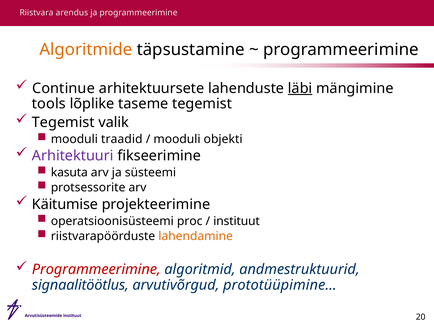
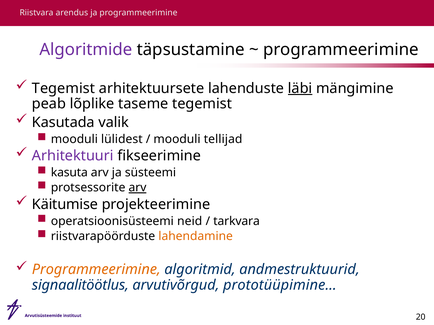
Algoritmide colour: orange -> purple
Continue at (63, 88): Continue -> Tegemist
tools: tools -> peab
Tegemist at (63, 123): Tegemist -> Kasutada
traadid: traadid -> lülidest
objekti: objekti -> tellijad
arv at (137, 188) underline: none -> present
proc: proc -> neid
instituut at (237, 221): instituut -> tarkvara
Programmeerimine at (96, 270) colour: red -> orange
